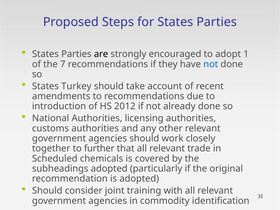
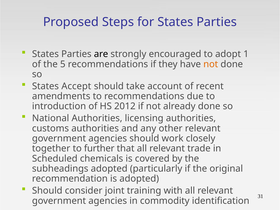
7: 7 -> 5
not at (211, 64) colour: blue -> orange
Turkey: Turkey -> Accept
